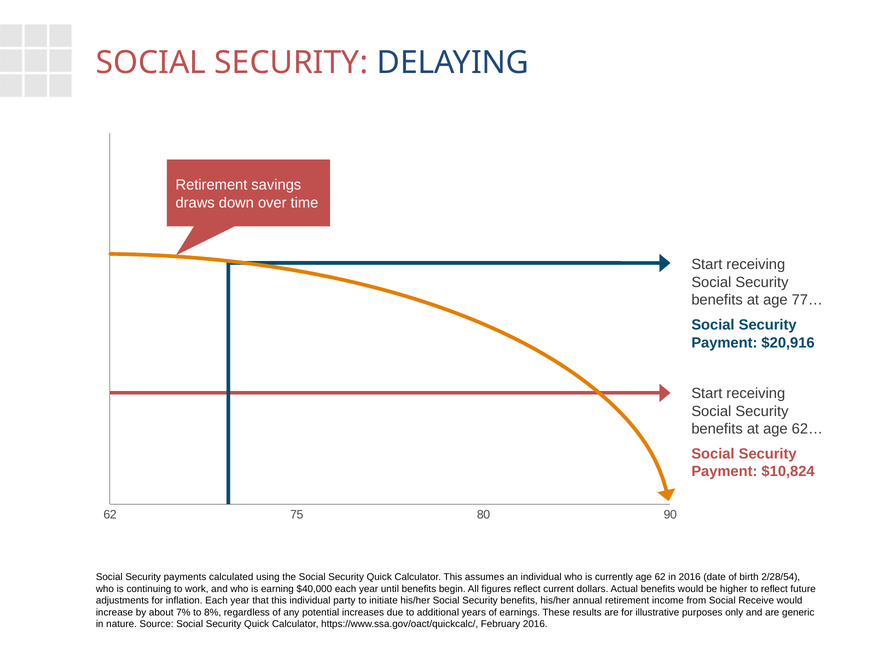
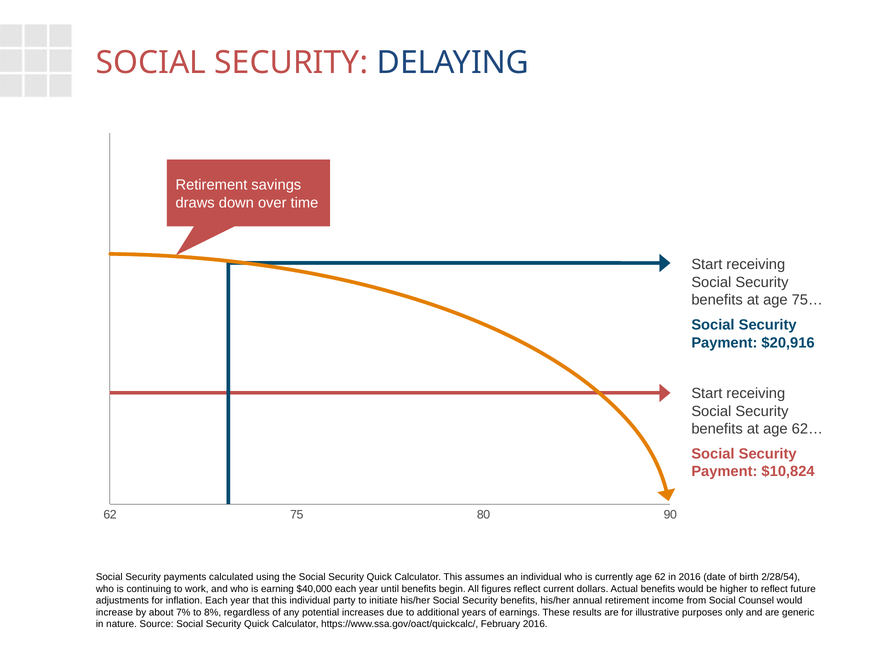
77…: 77… -> 75…
Receive: Receive -> Counsel
